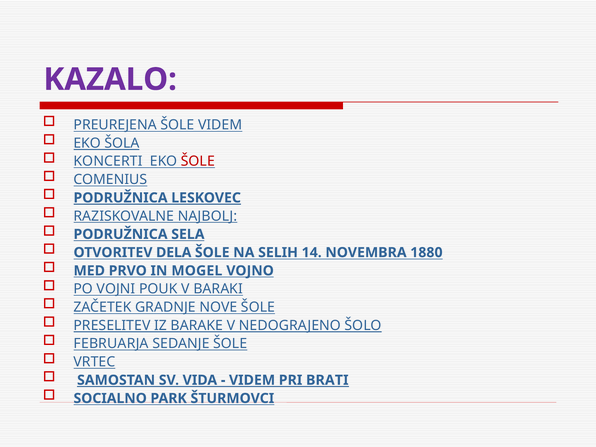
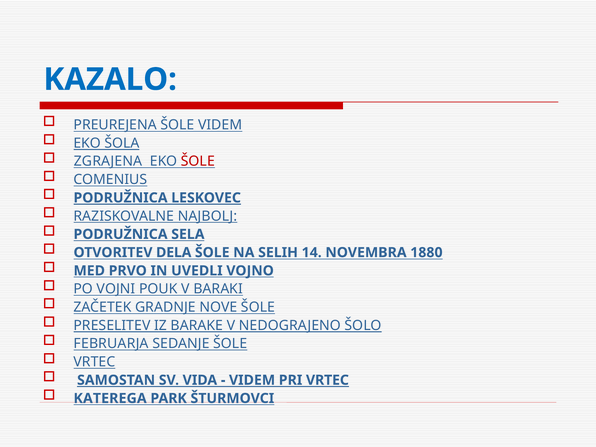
KAZALO colour: purple -> blue
KONCERTI: KONCERTI -> ZGRAJENA
MOGEL: MOGEL -> UVEDLI
PRI BRATI: BRATI -> VRTEC
SOCIALNO: SOCIALNO -> KATEREGA
